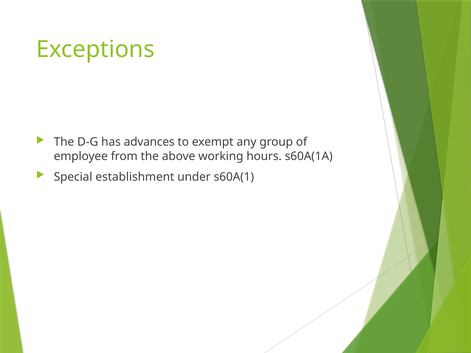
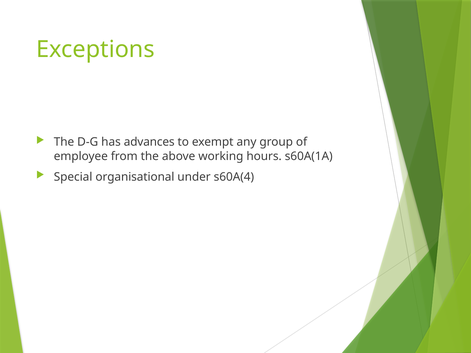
establishment: establishment -> organisational
s60A(1: s60A(1 -> s60A(4
